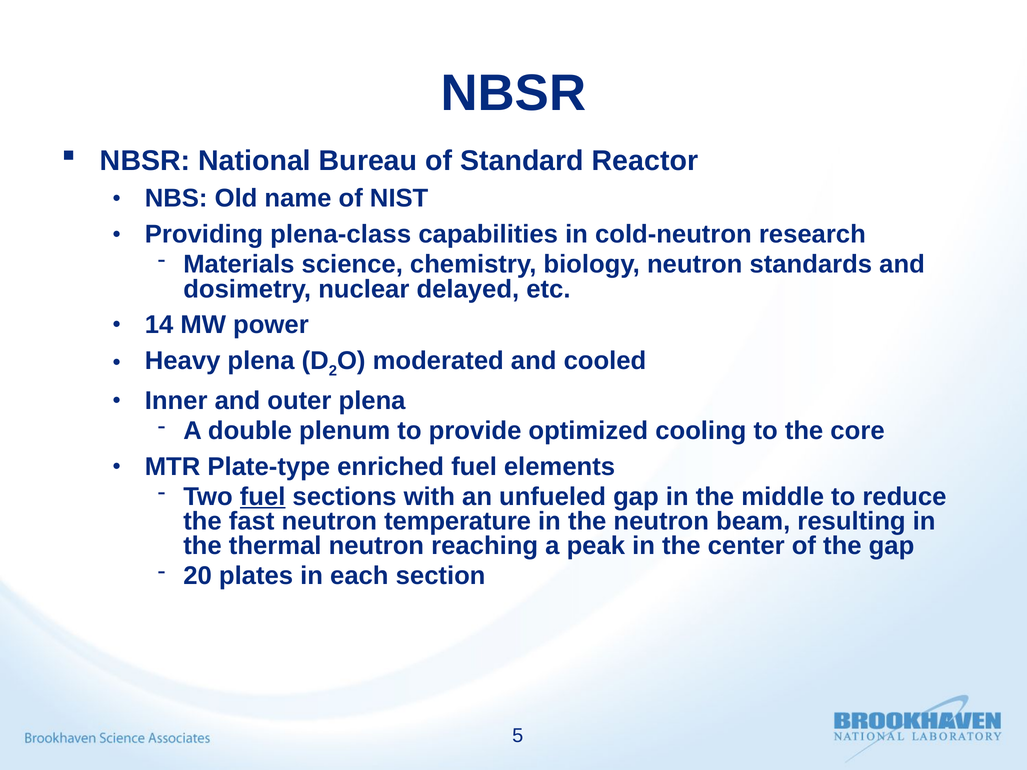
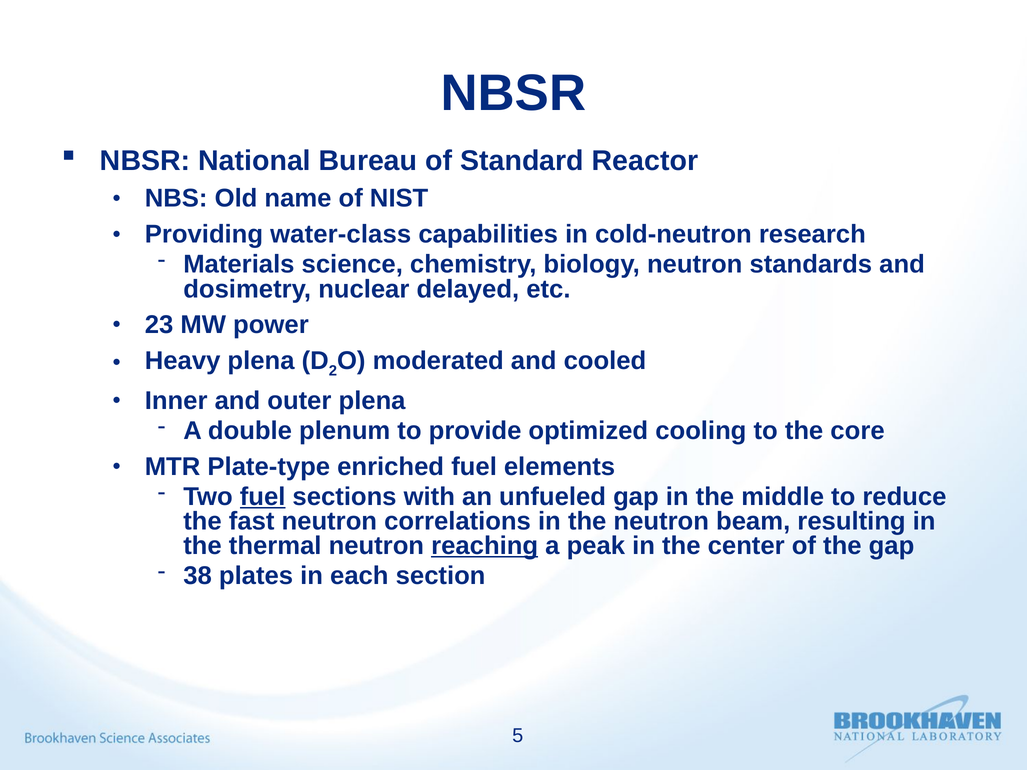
plena-class: plena-class -> water-class
14: 14 -> 23
temperature: temperature -> correlations
reaching underline: none -> present
20: 20 -> 38
